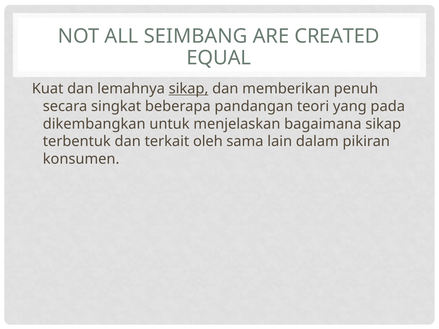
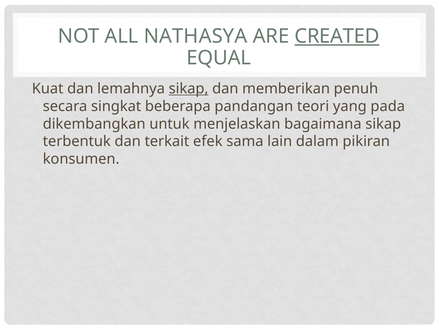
SEIMBANG: SEIMBANG -> NATHASYA
CREATED underline: none -> present
oleh: oleh -> efek
